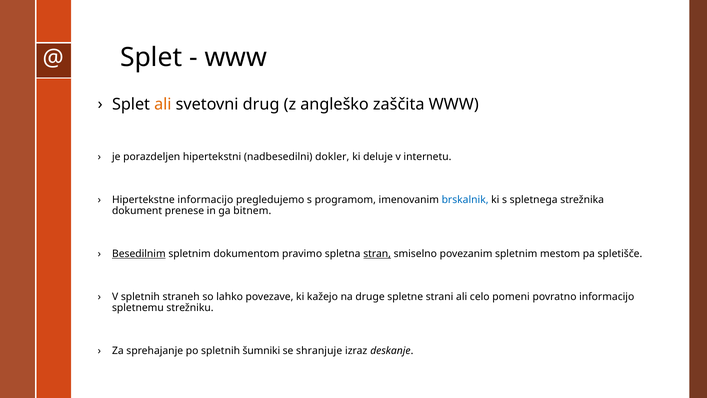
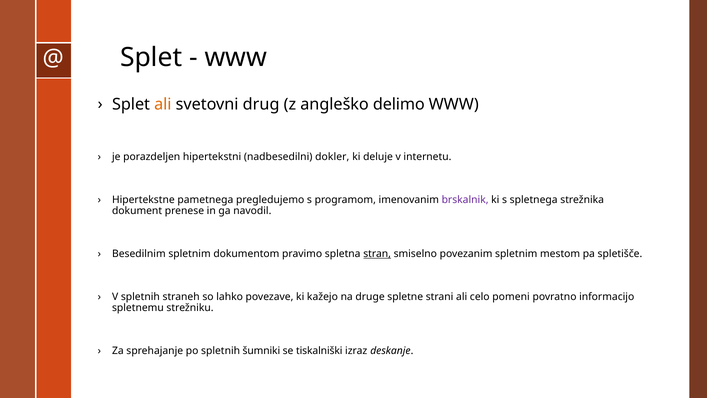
zaščita: zaščita -> delimo
Hipertekstne informacijo: informacijo -> pametnega
brskalnik colour: blue -> purple
bitnem: bitnem -> navodil
Besedilnim underline: present -> none
shranjuje: shranjuje -> tiskalniški
